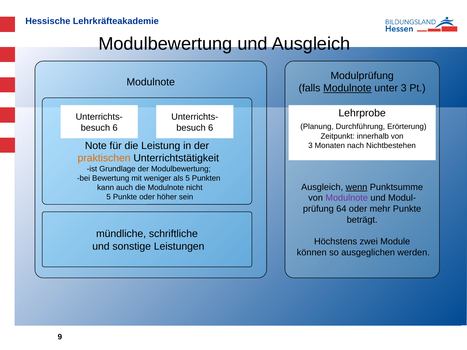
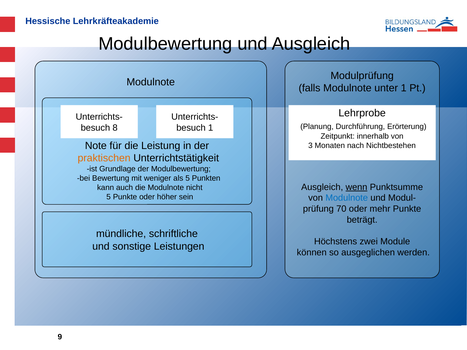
Modulnote at (347, 88) underline: present -> none
unter 3: 3 -> 1
6 at (115, 128): 6 -> 8
6 at (211, 128): 6 -> 1
Modulnote at (347, 198) colour: purple -> blue
64: 64 -> 70
